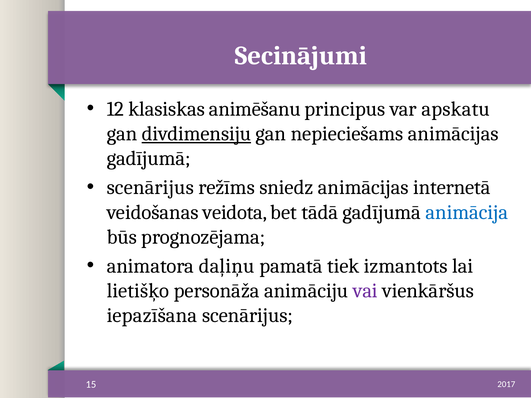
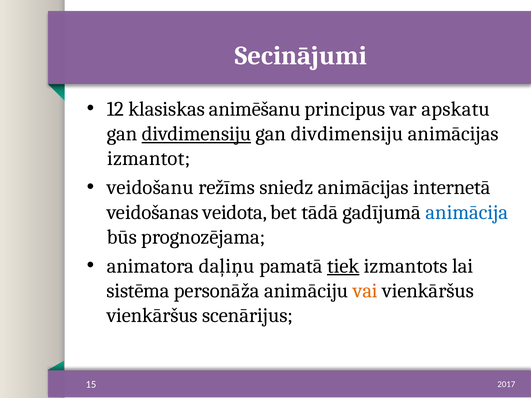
nepieciešams at (347, 134): nepieciešams -> divdimensiju
gadījumā at (149, 159): gadījumā -> izmantot
scenārijus at (150, 188): scenārijus -> veidošanu
tiek underline: none -> present
lietišķo: lietišķo -> sistēma
vai colour: purple -> orange
iepazīšana at (152, 316): iepazīšana -> vienkāršus
